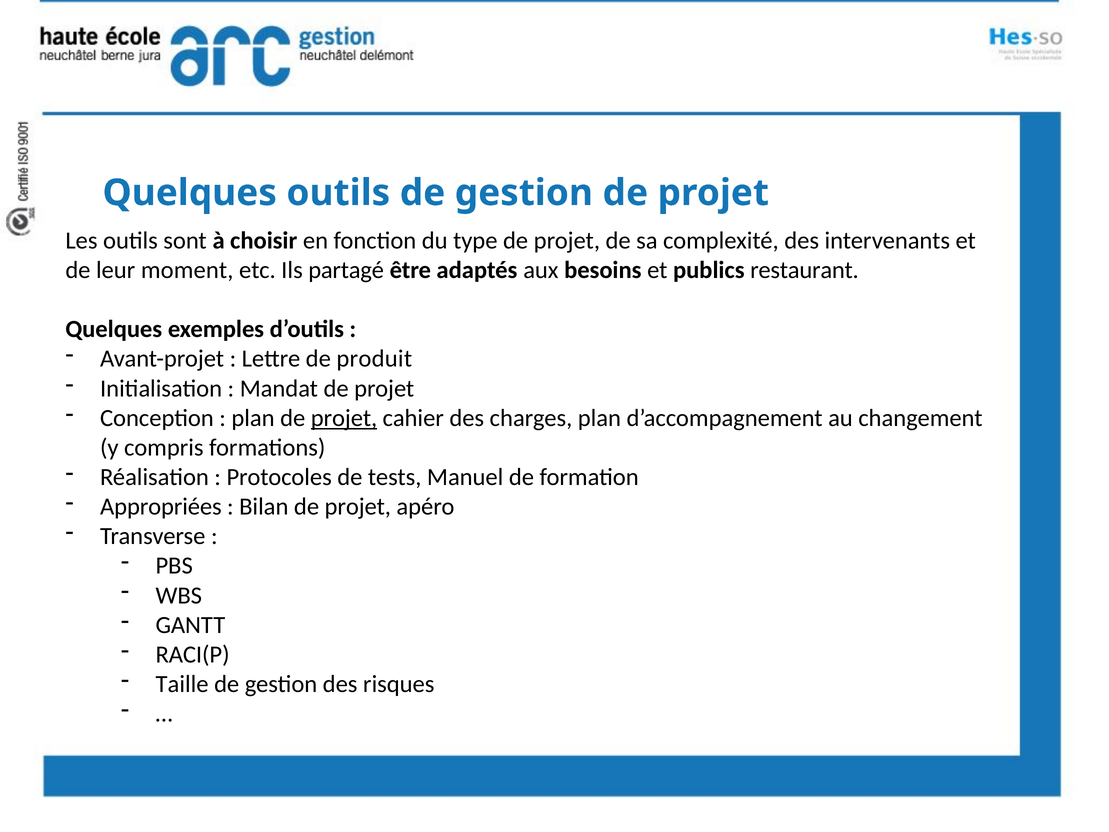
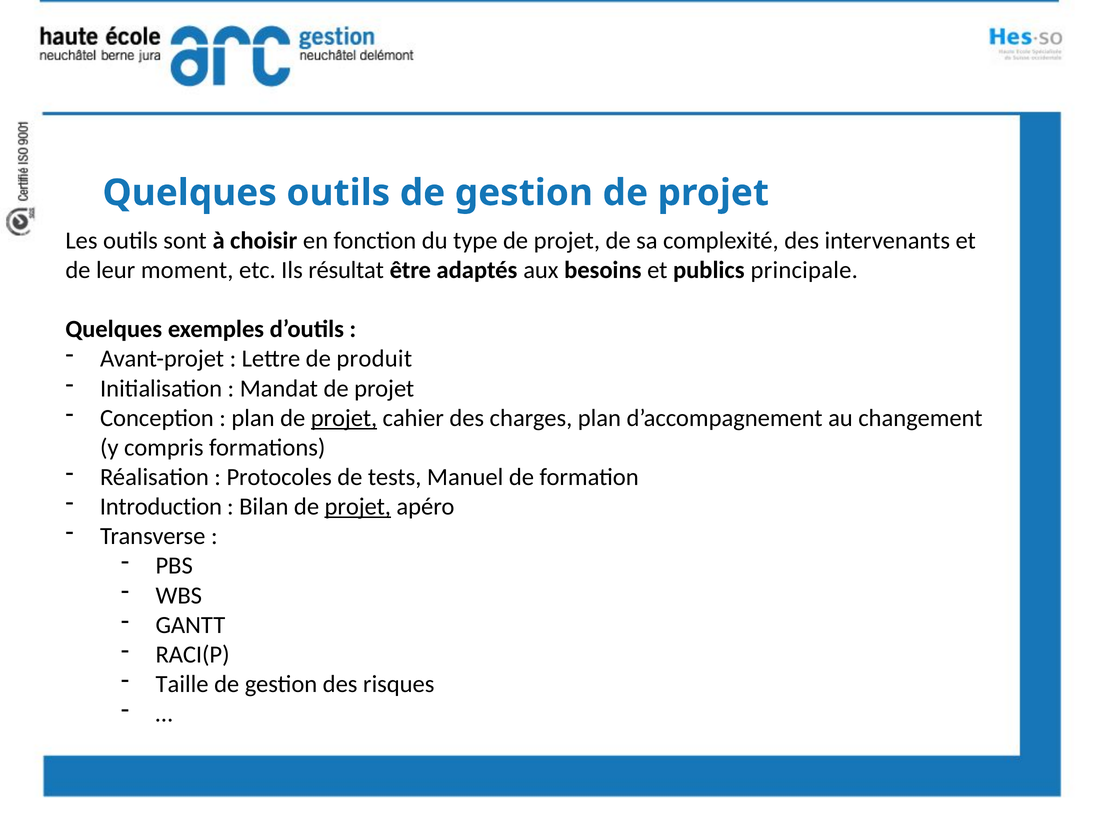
partagé: partagé -> résultat
restaurant: restaurant -> principale
Appropriées: Appropriées -> Introduction
projet at (358, 507) underline: none -> present
